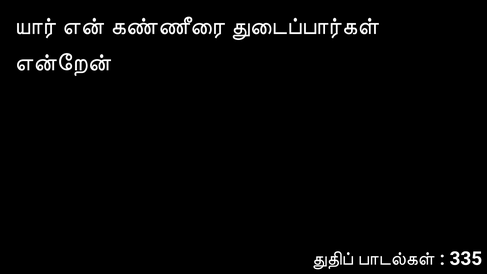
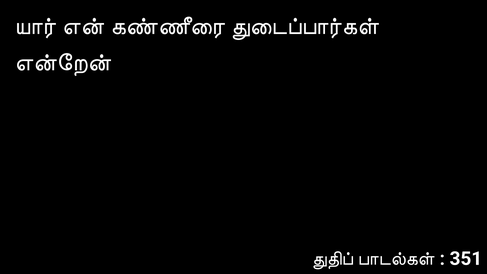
335: 335 -> 351
